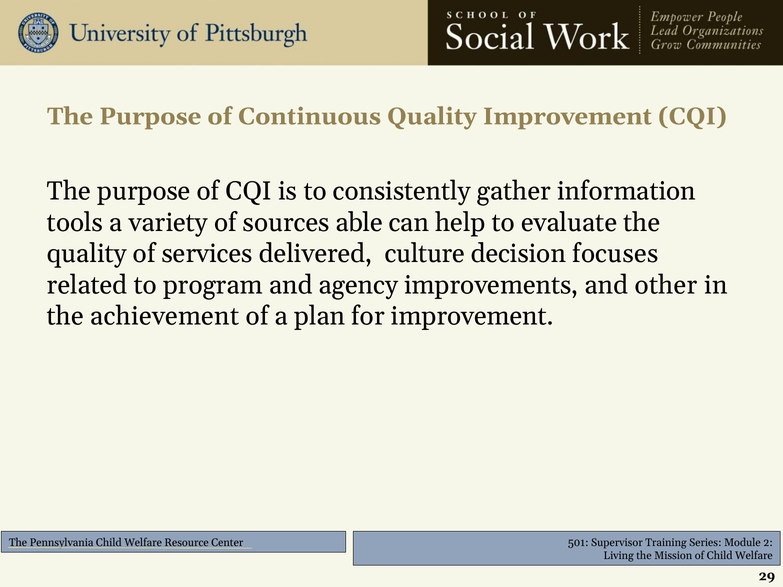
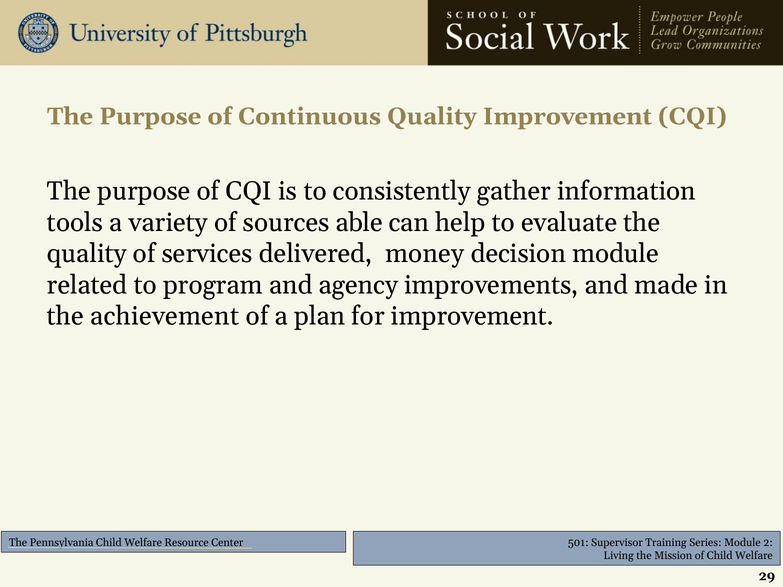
culture: culture -> money
decision focuses: focuses -> module
other: other -> made
